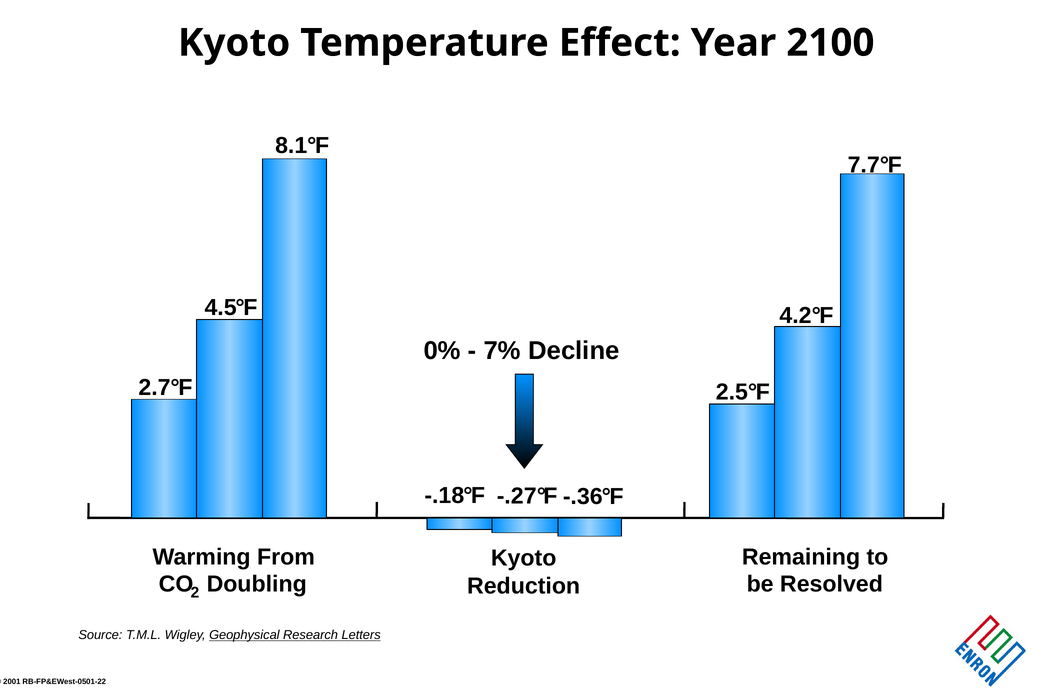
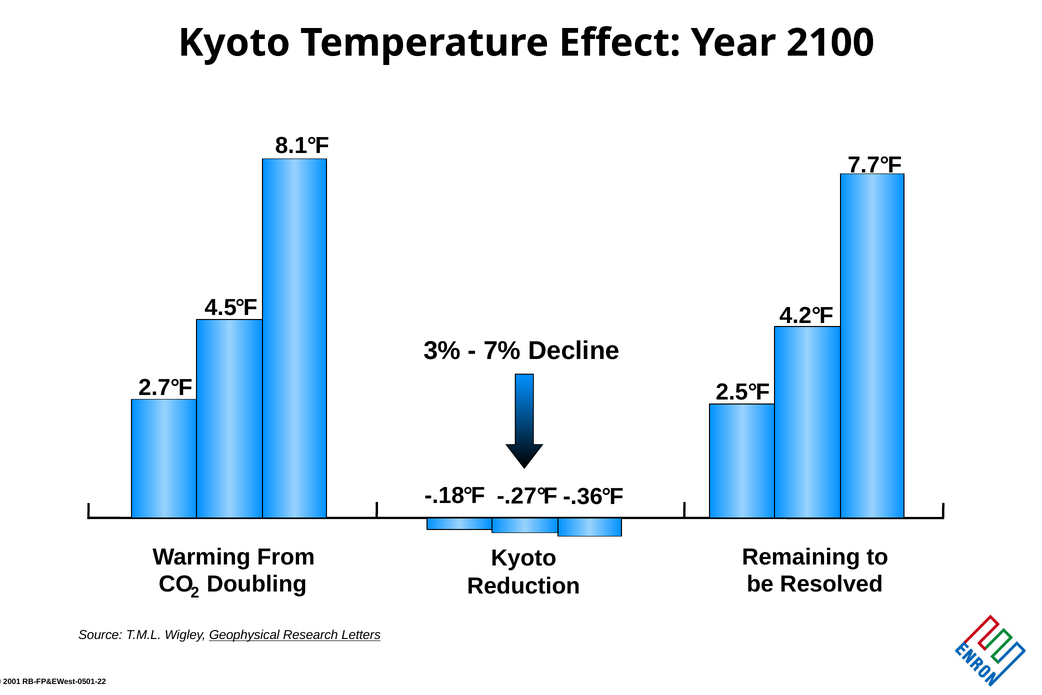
0%: 0% -> 3%
